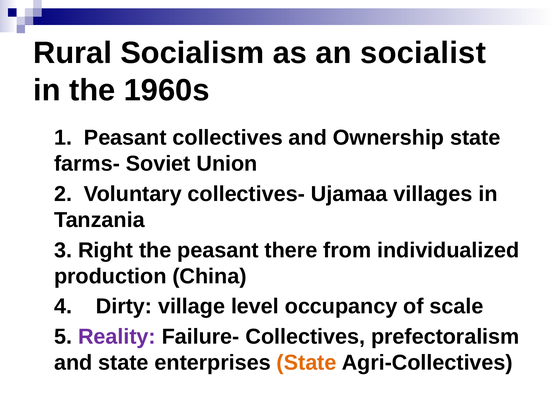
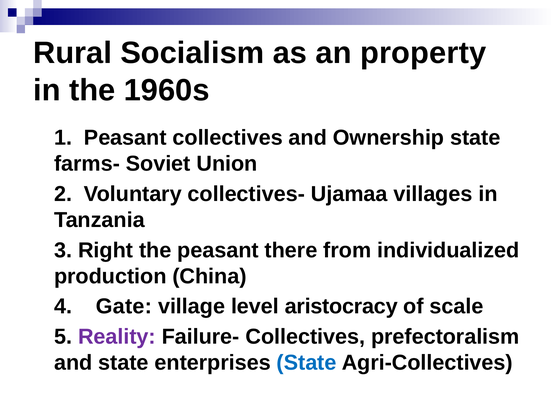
socialist: socialist -> property
Dirty: Dirty -> Gate
occupancy: occupancy -> aristocracy
State at (307, 362) colour: orange -> blue
